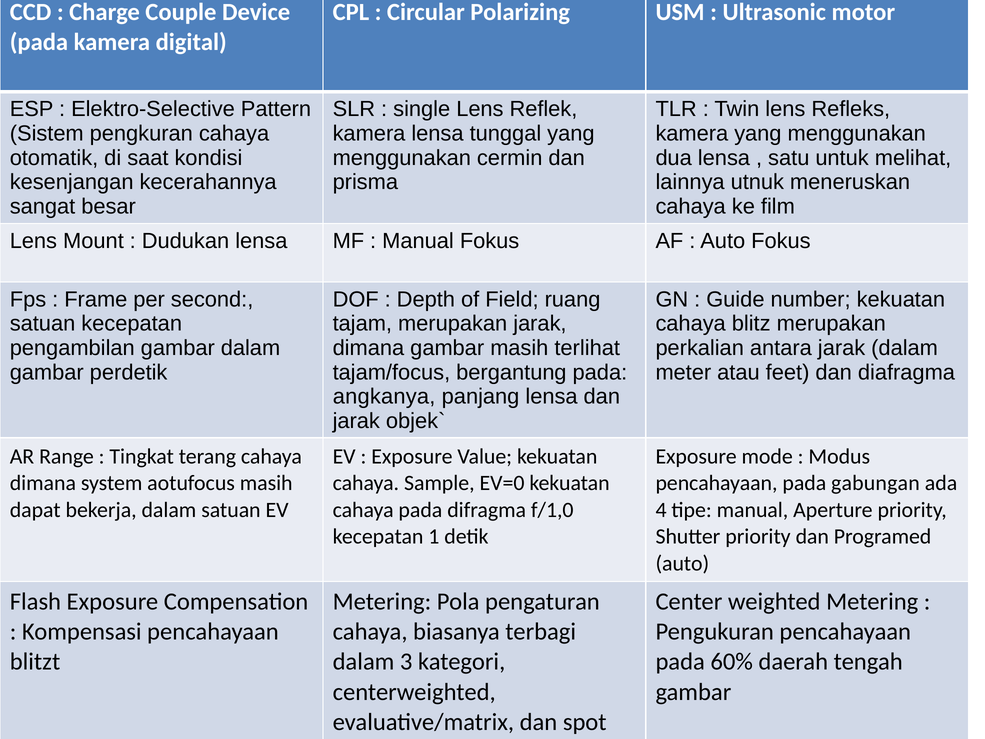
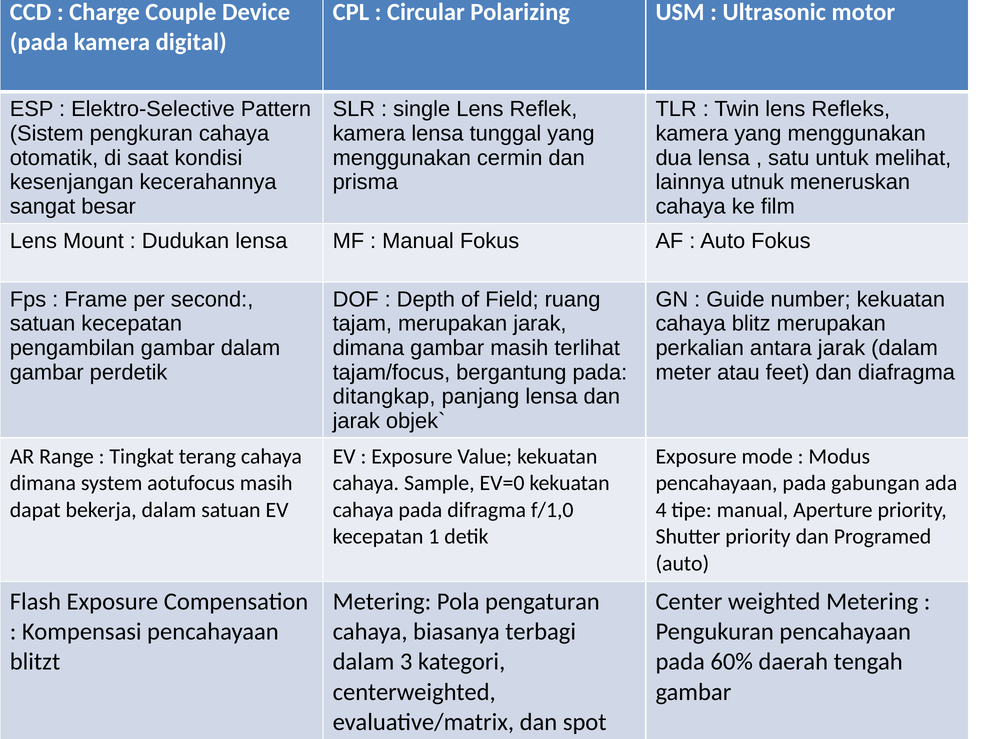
angkanya: angkanya -> ditangkap
